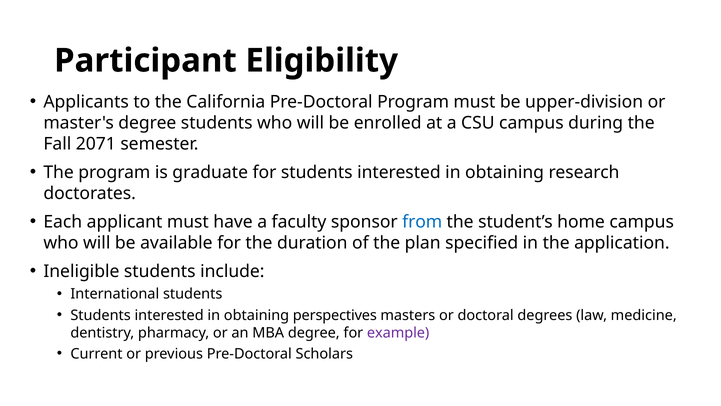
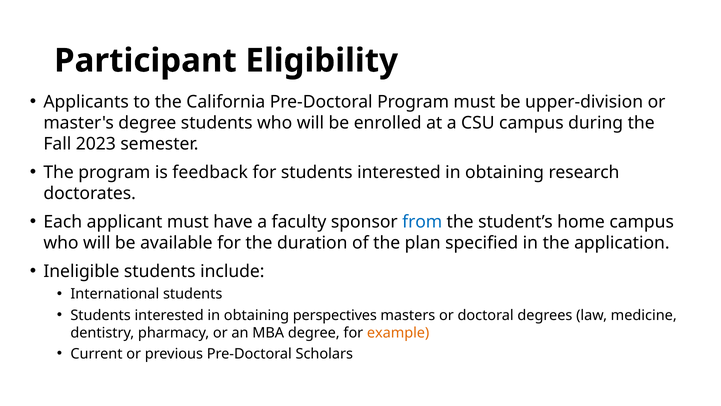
2071: 2071 -> 2023
graduate: graduate -> feedback
example colour: purple -> orange
